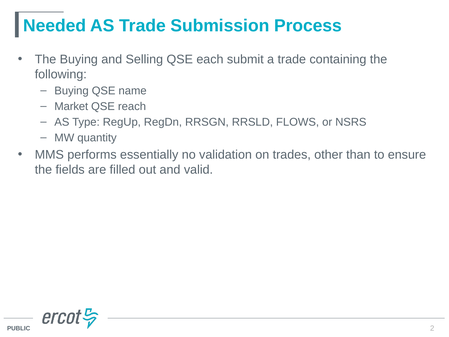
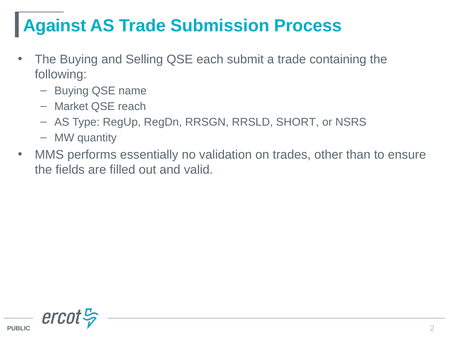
Needed: Needed -> Against
FLOWS: FLOWS -> SHORT
